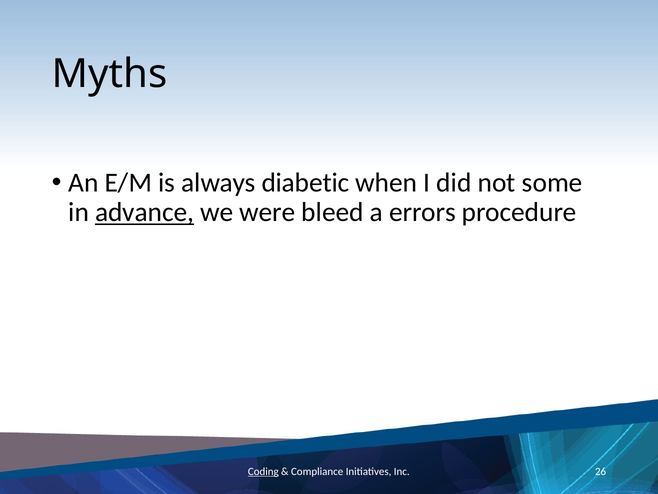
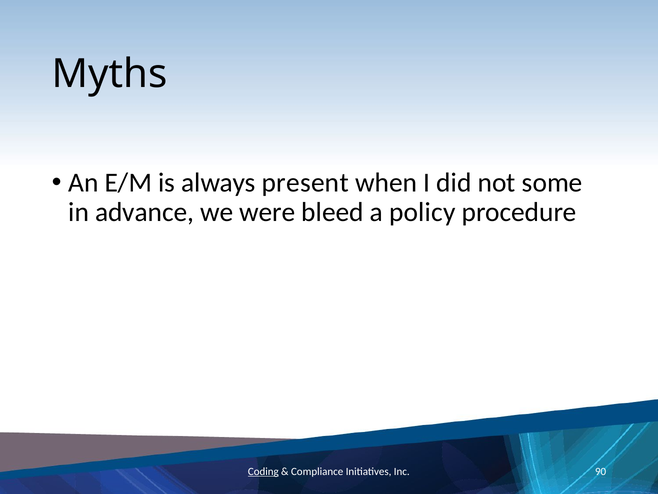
diabetic: diabetic -> present
advance underline: present -> none
errors: errors -> policy
26: 26 -> 90
